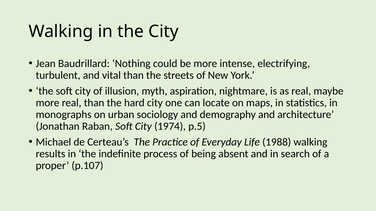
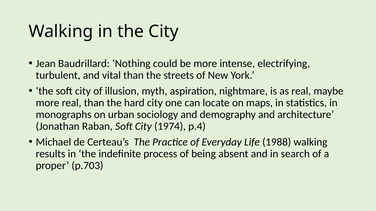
p.5: p.5 -> p.4
p.107: p.107 -> p.703
